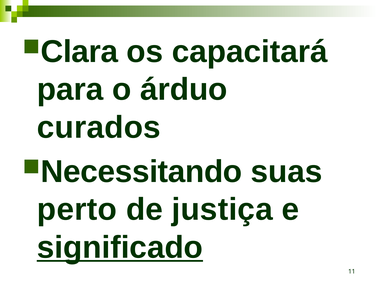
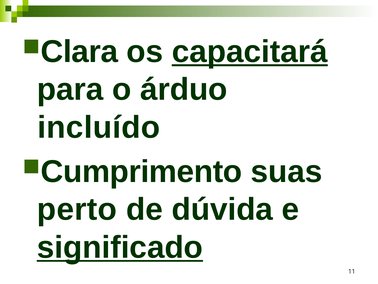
capacitará underline: none -> present
curados: curados -> incluído
Necessitando: Necessitando -> Cumprimento
justiça: justiça -> dúvida
